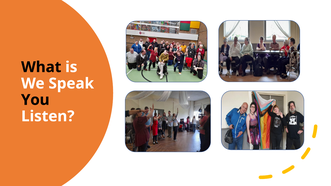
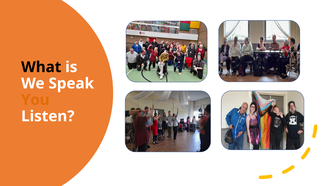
You colour: black -> orange
